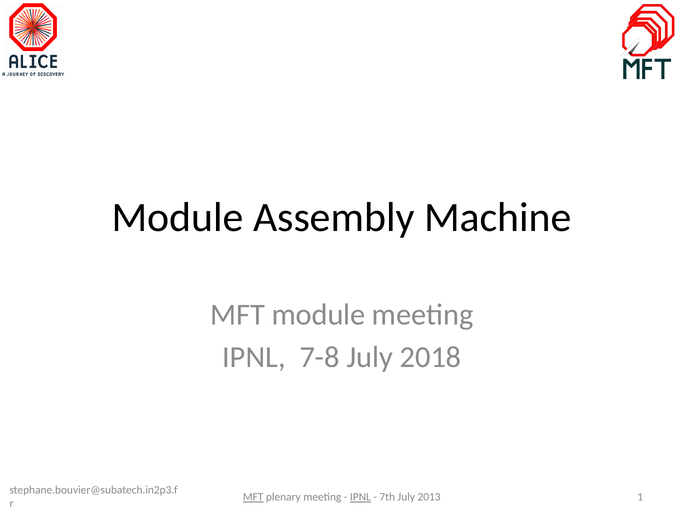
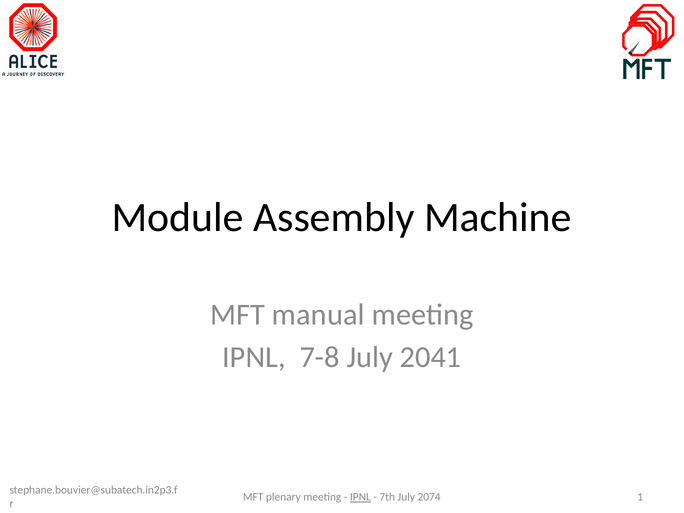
MFT module: module -> manual
2018: 2018 -> 2041
MFT at (253, 497) underline: present -> none
2013: 2013 -> 2074
